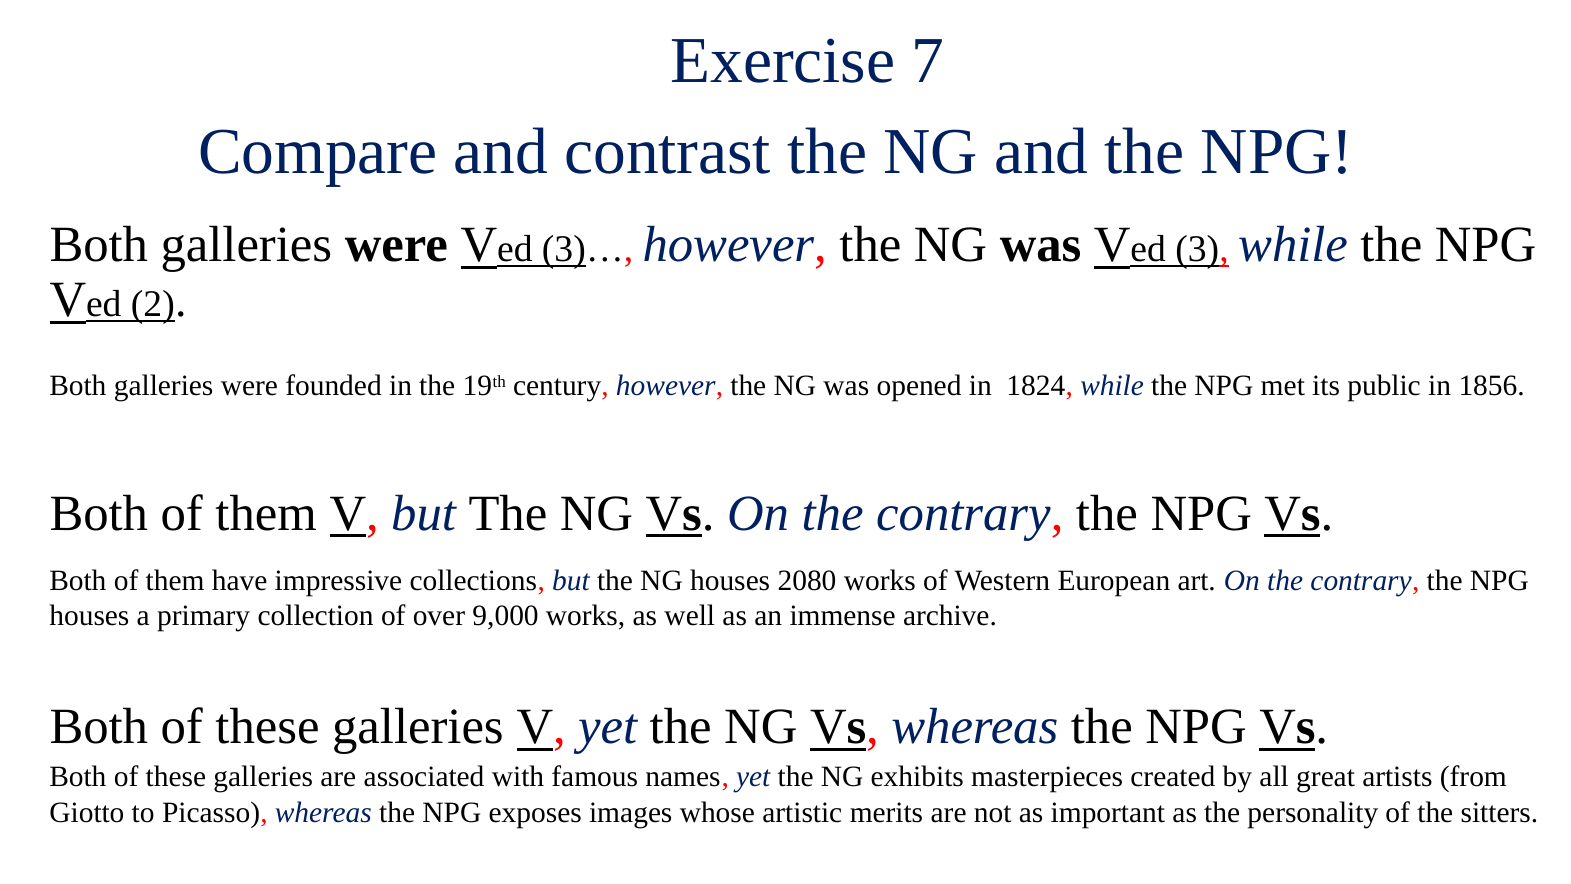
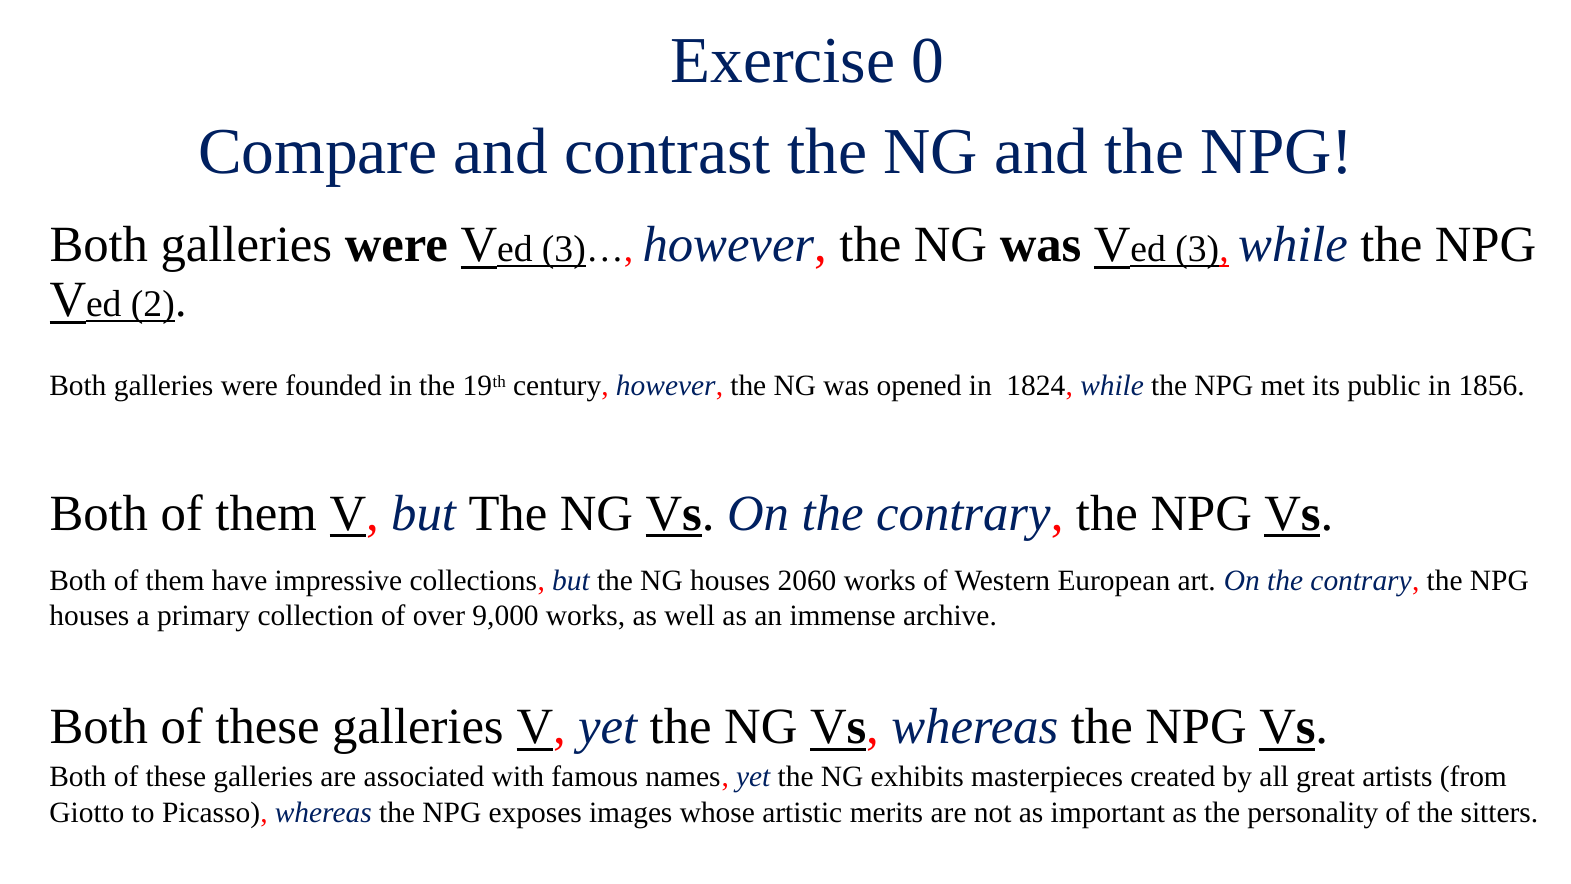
7: 7 -> 0
2080: 2080 -> 2060
